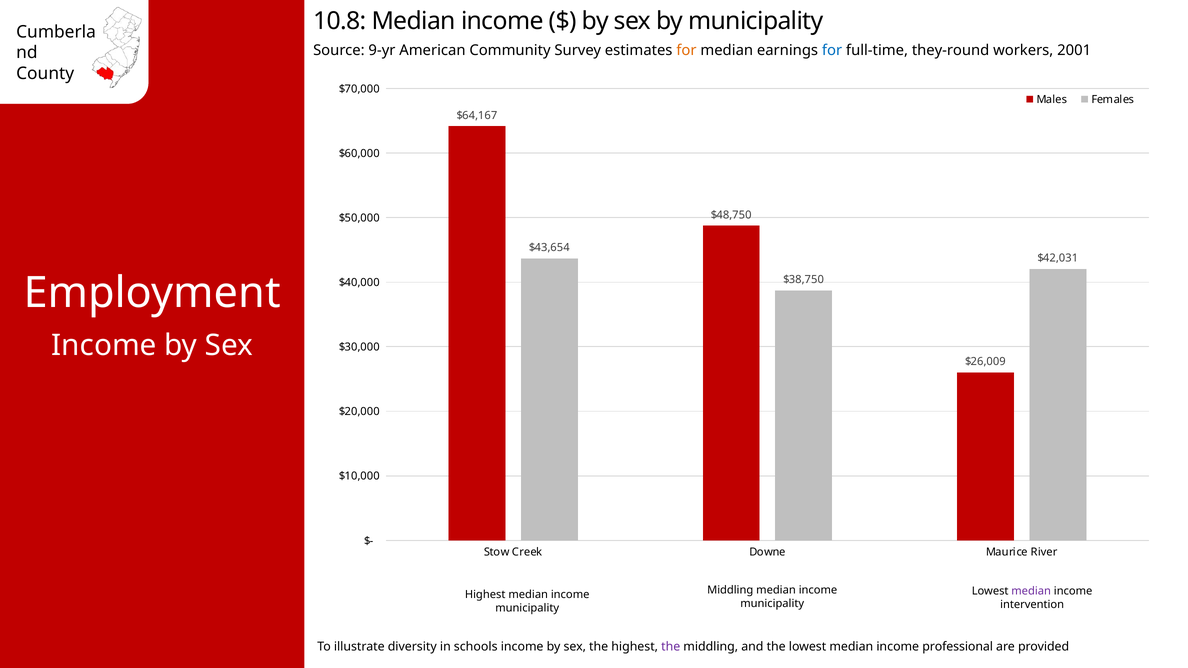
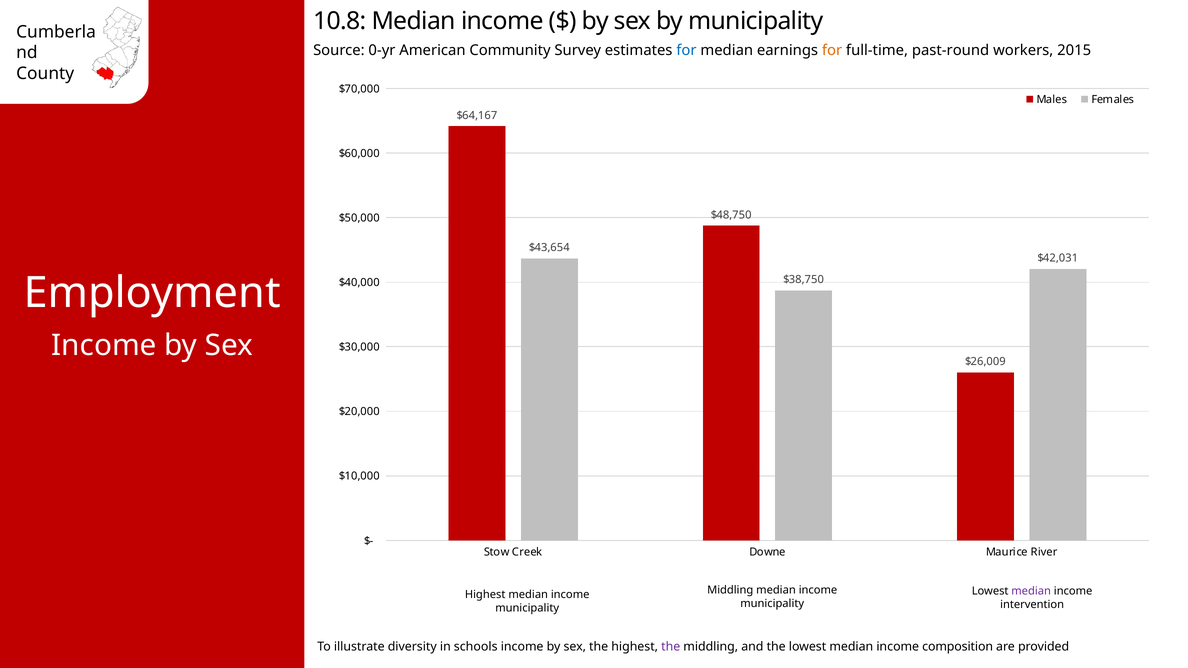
9-yr: 9-yr -> 0-yr
for at (686, 50) colour: orange -> blue
for at (832, 50) colour: blue -> orange
they-round: they-round -> past-round
2001: 2001 -> 2015
professional: professional -> composition
